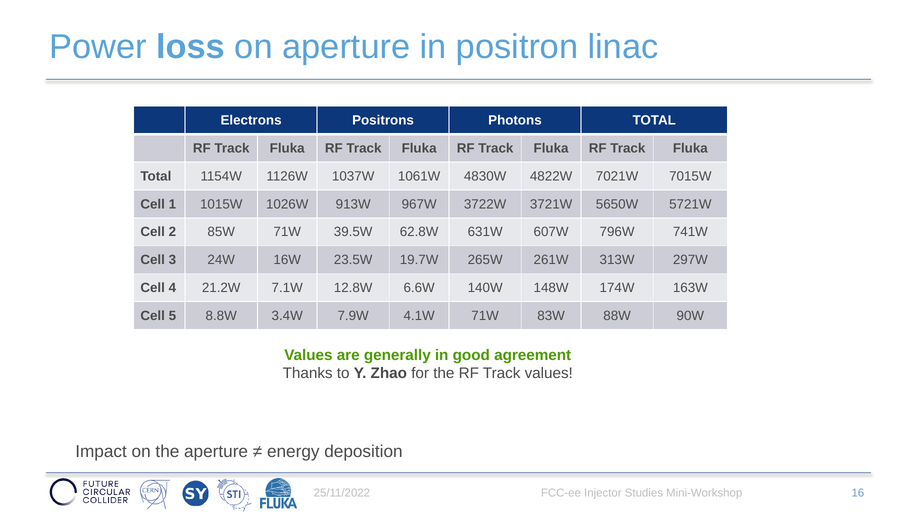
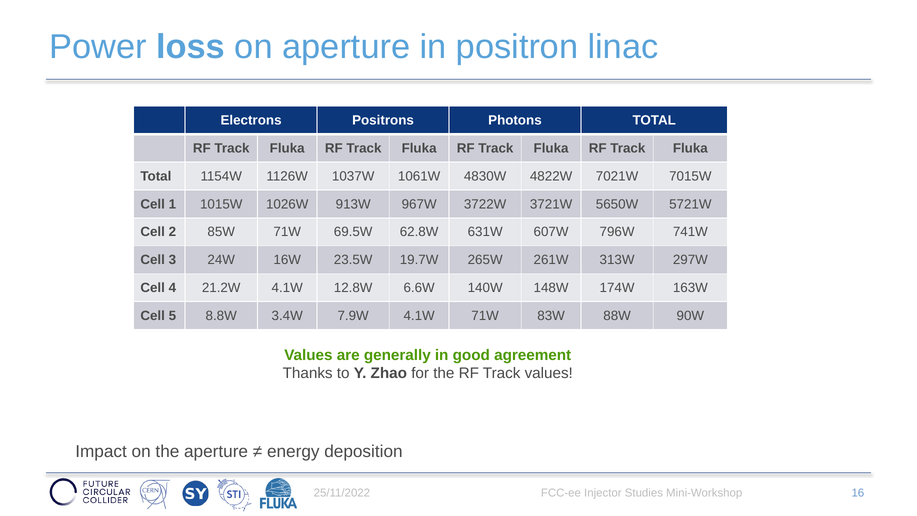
39.5W: 39.5W -> 69.5W
21.2W 7.1W: 7.1W -> 4.1W
